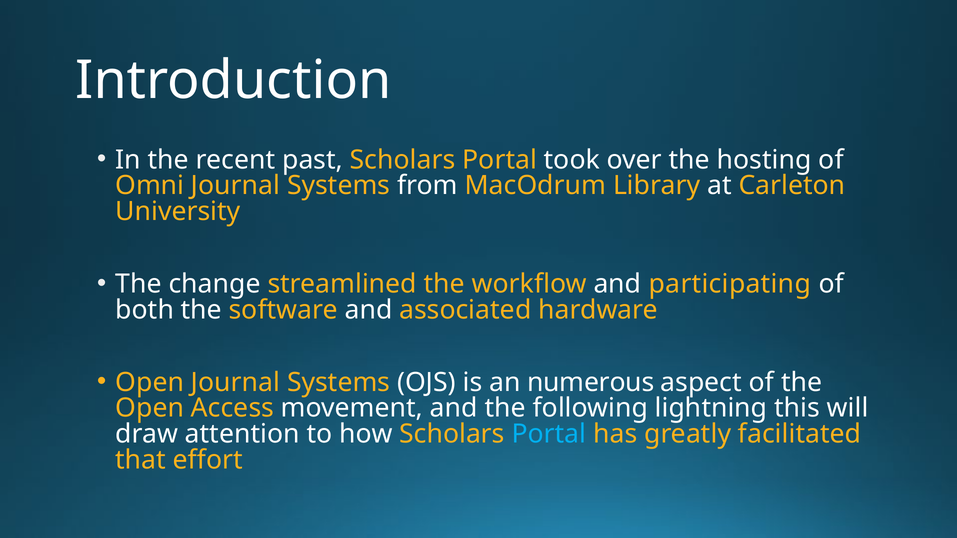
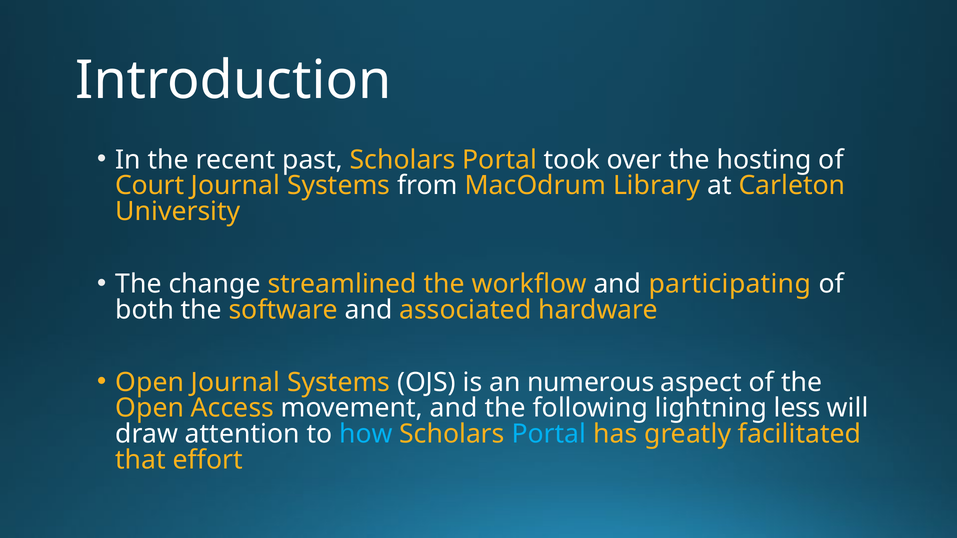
Omni: Omni -> Court
this: this -> less
how colour: white -> light blue
